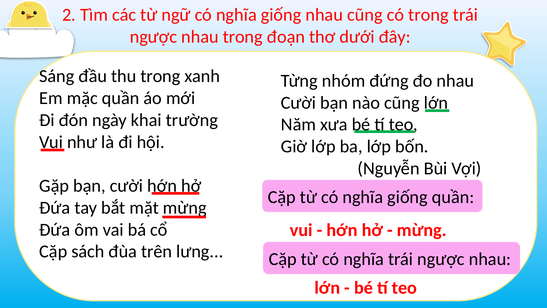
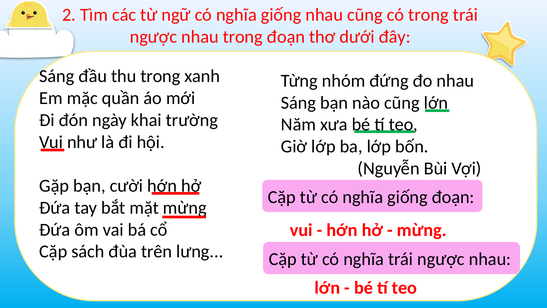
Cười at (299, 103): Cười -> Sáng
giống quần: quần -> đoạn
